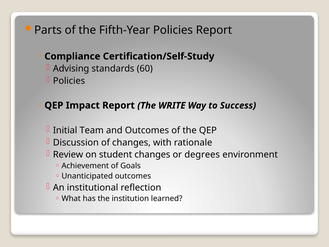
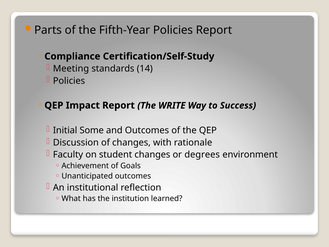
Advising: Advising -> Meeting
60: 60 -> 14
Team: Team -> Some
Review: Review -> Faculty
